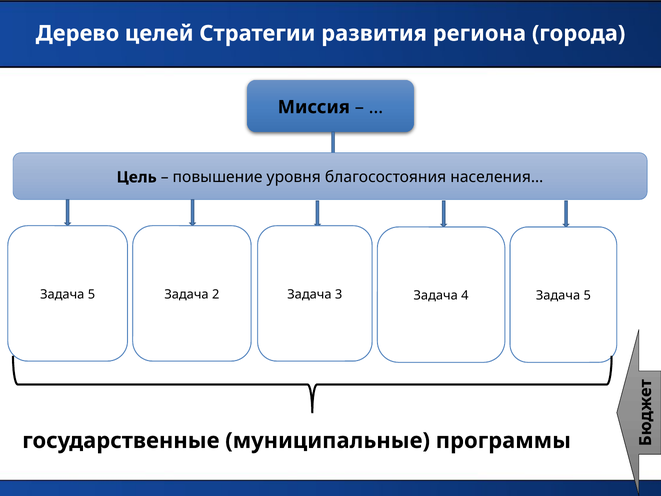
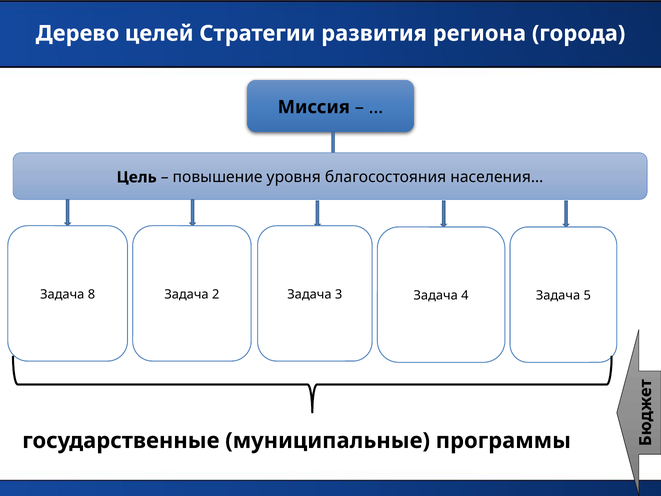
5 at (91, 294): 5 -> 8
